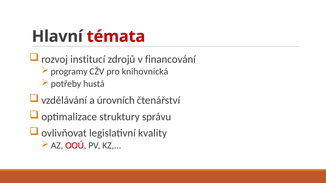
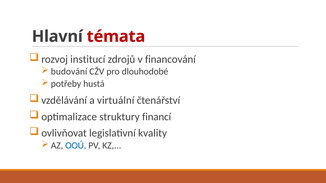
programy: programy -> budování
knihovnická: knihovnická -> dlouhodobé
úrovních: úrovních -> virtuální
správu: správu -> financí
OOÚ colour: red -> blue
